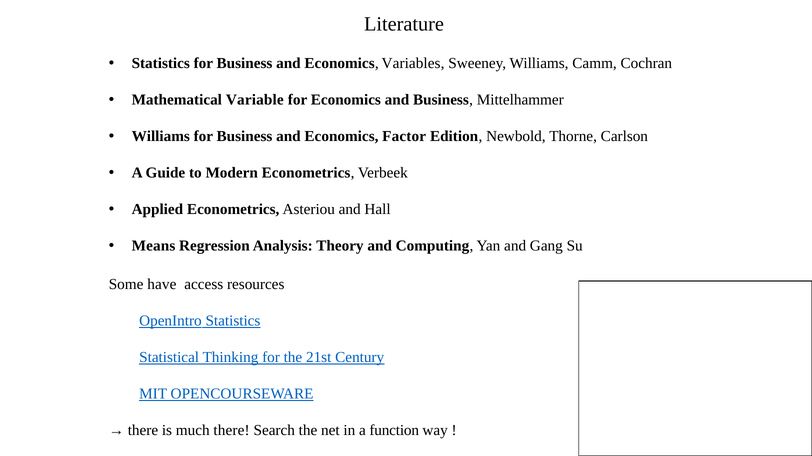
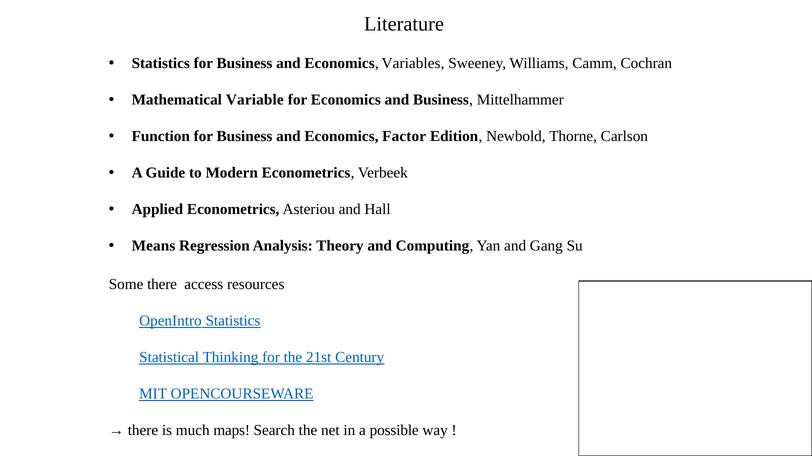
Williams at (161, 137): Williams -> Function
Some have: have -> there
much there: there -> maps
function: function -> possible
